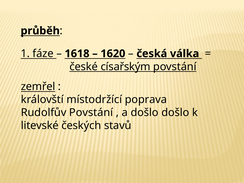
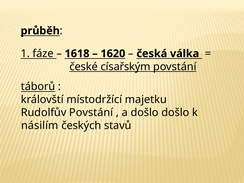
zemřel: zemřel -> táborů
poprava: poprava -> majetku
litevské: litevské -> násilím
